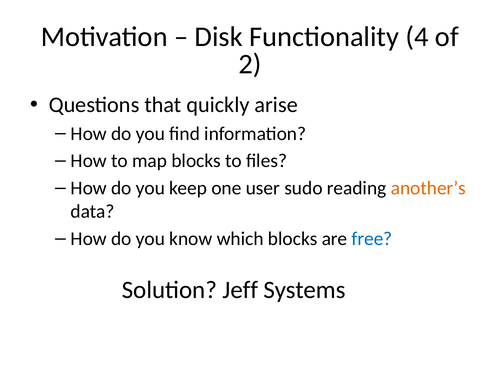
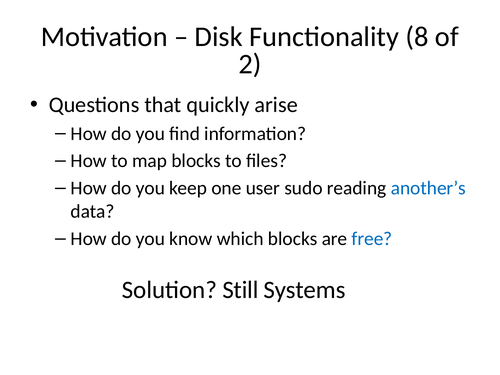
4: 4 -> 8
another’s colour: orange -> blue
Jeff: Jeff -> Still
